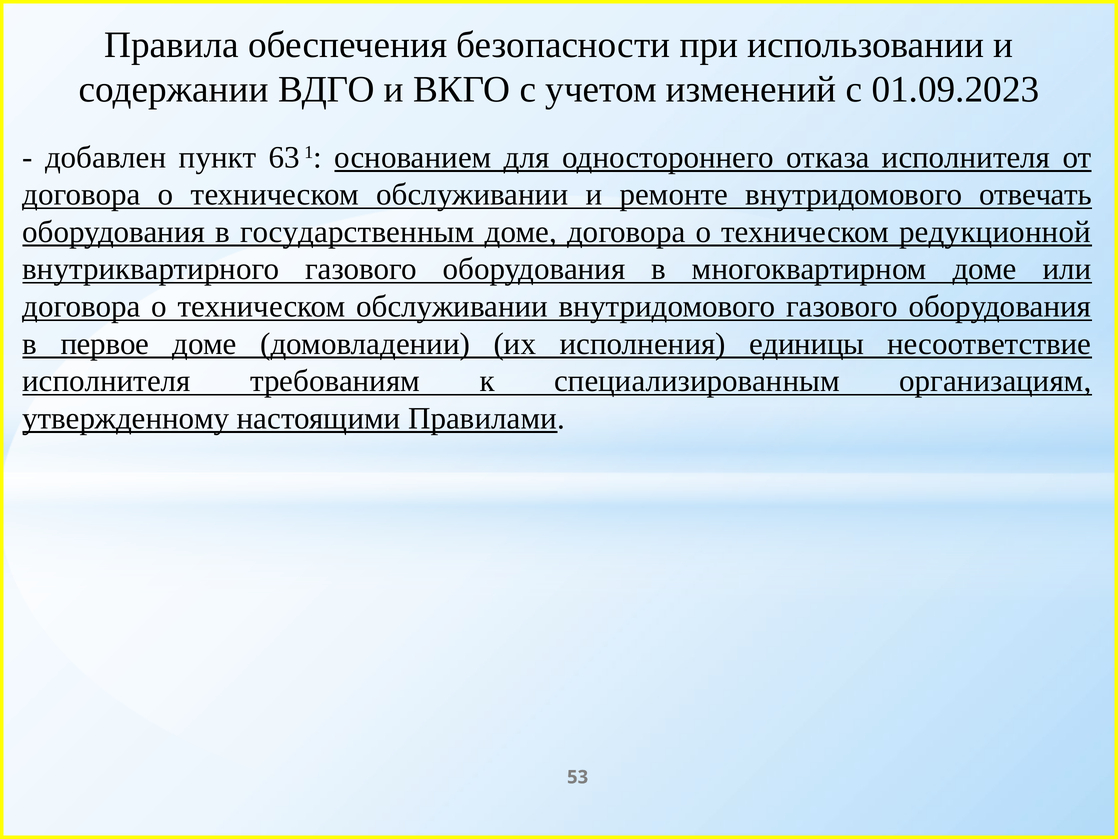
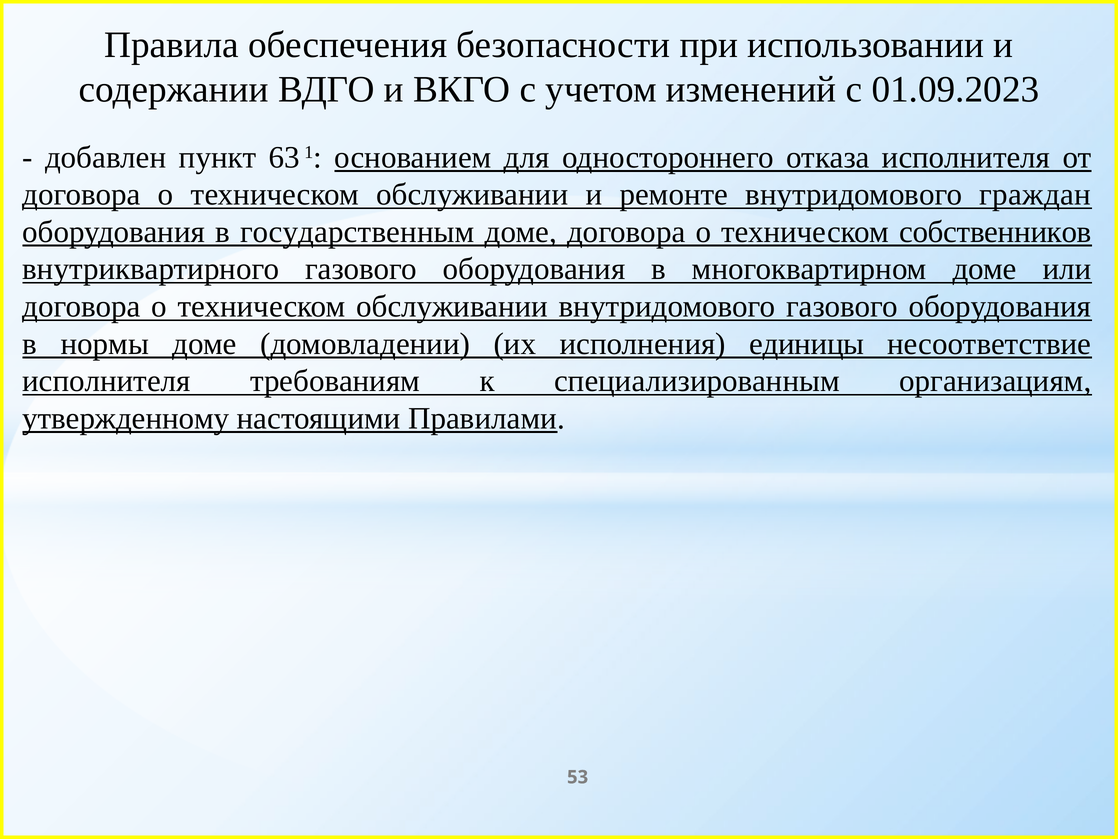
отвечать: отвечать -> граждан
редукционной: редукционной -> собственников
первое: первое -> нормы
